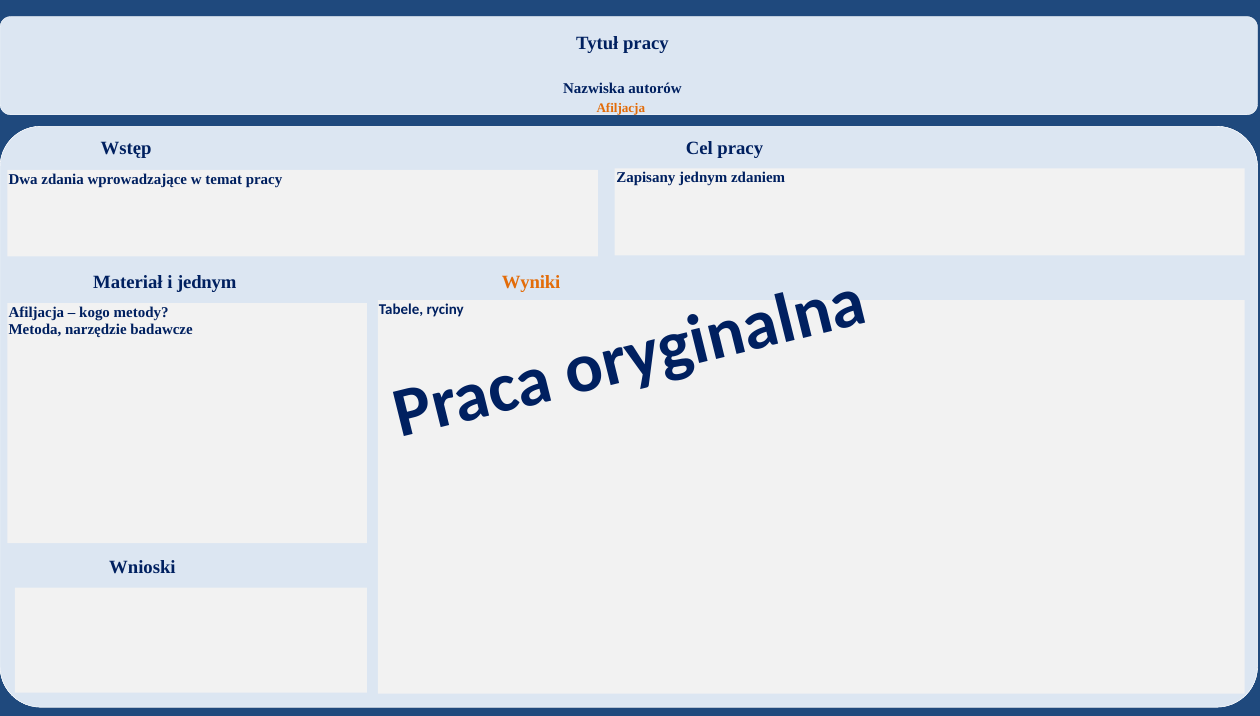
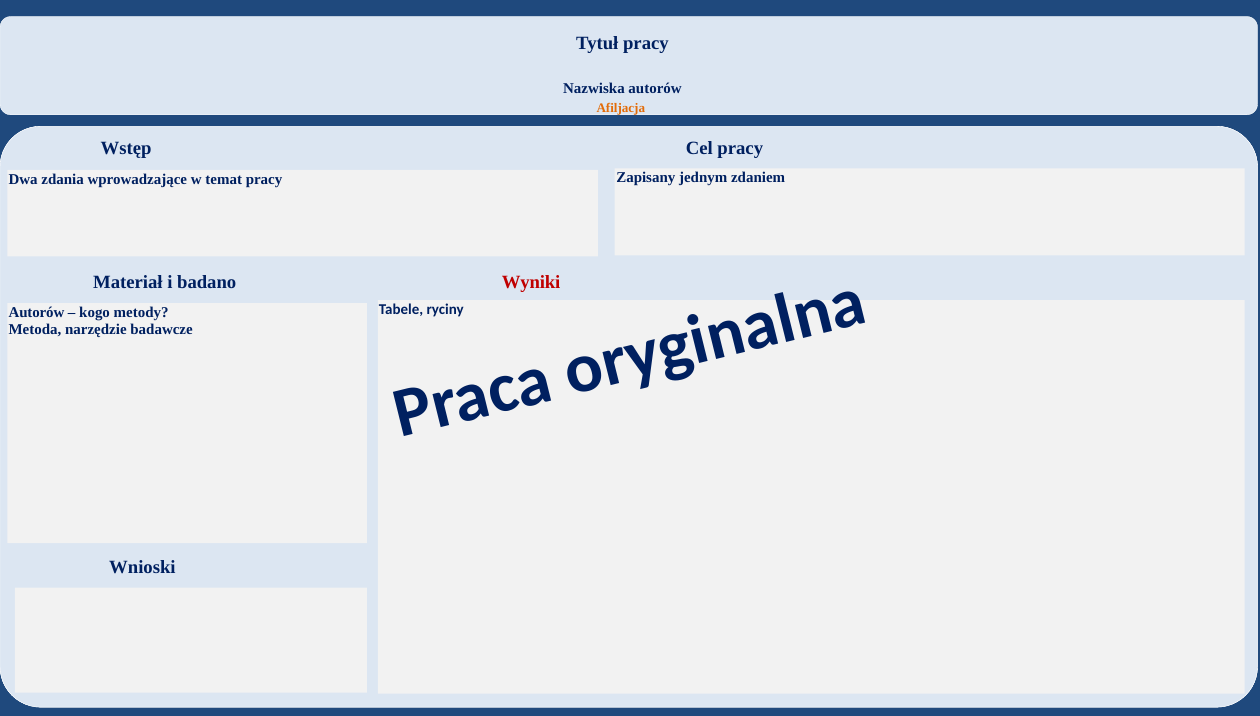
i jednym: jednym -> badano
Wyniki colour: orange -> red
Afiljacja at (36, 313): Afiljacja -> Autorów
